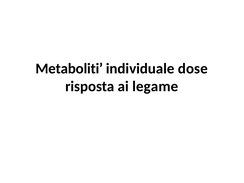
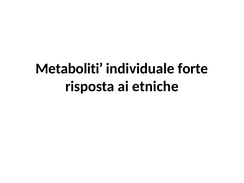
dose: dose -> forte
legame: legame -> etniche
